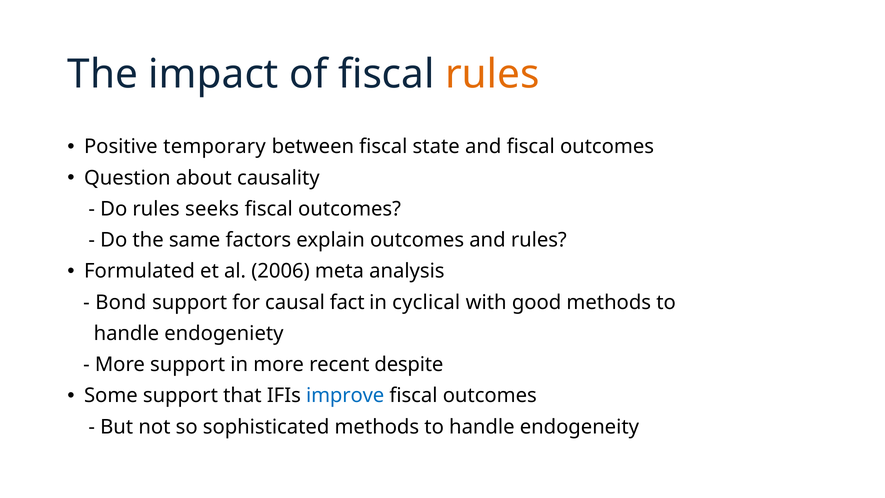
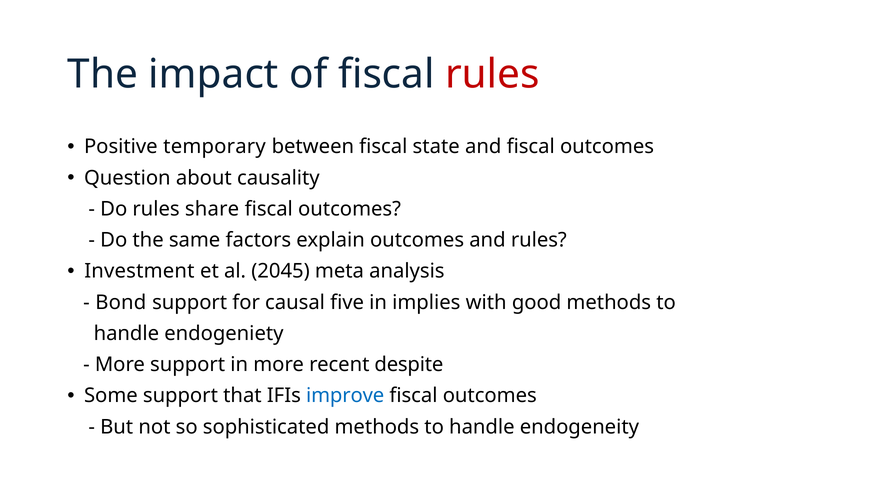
rules at (492, 74) colour: orange -> red
seeks: seeks -> share
Formulated: Formulated -> Investment
2006: 2006 -> 2045
fact: fact -> five
cyclical: cyclical -> implies
